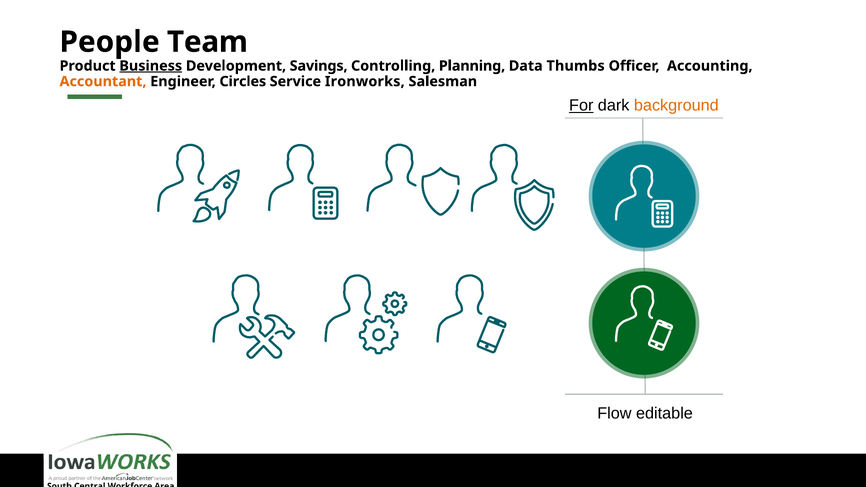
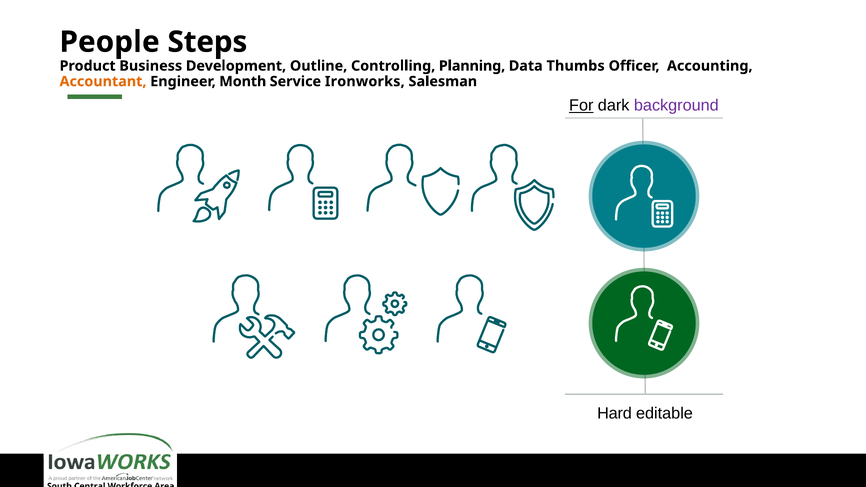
Team: Team -> Steps
Business underline: present -> none
Savings: Savings -> Outline
Circles: Circles -> Month
background colour: orange -> purple
Flow: Flow -> Hard
